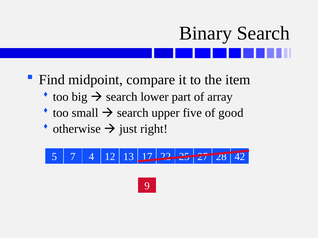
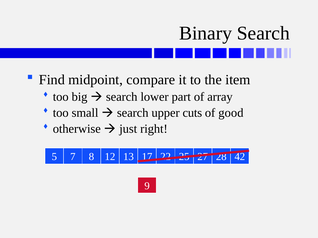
five: five -> cuts
4: 4 -> 8
